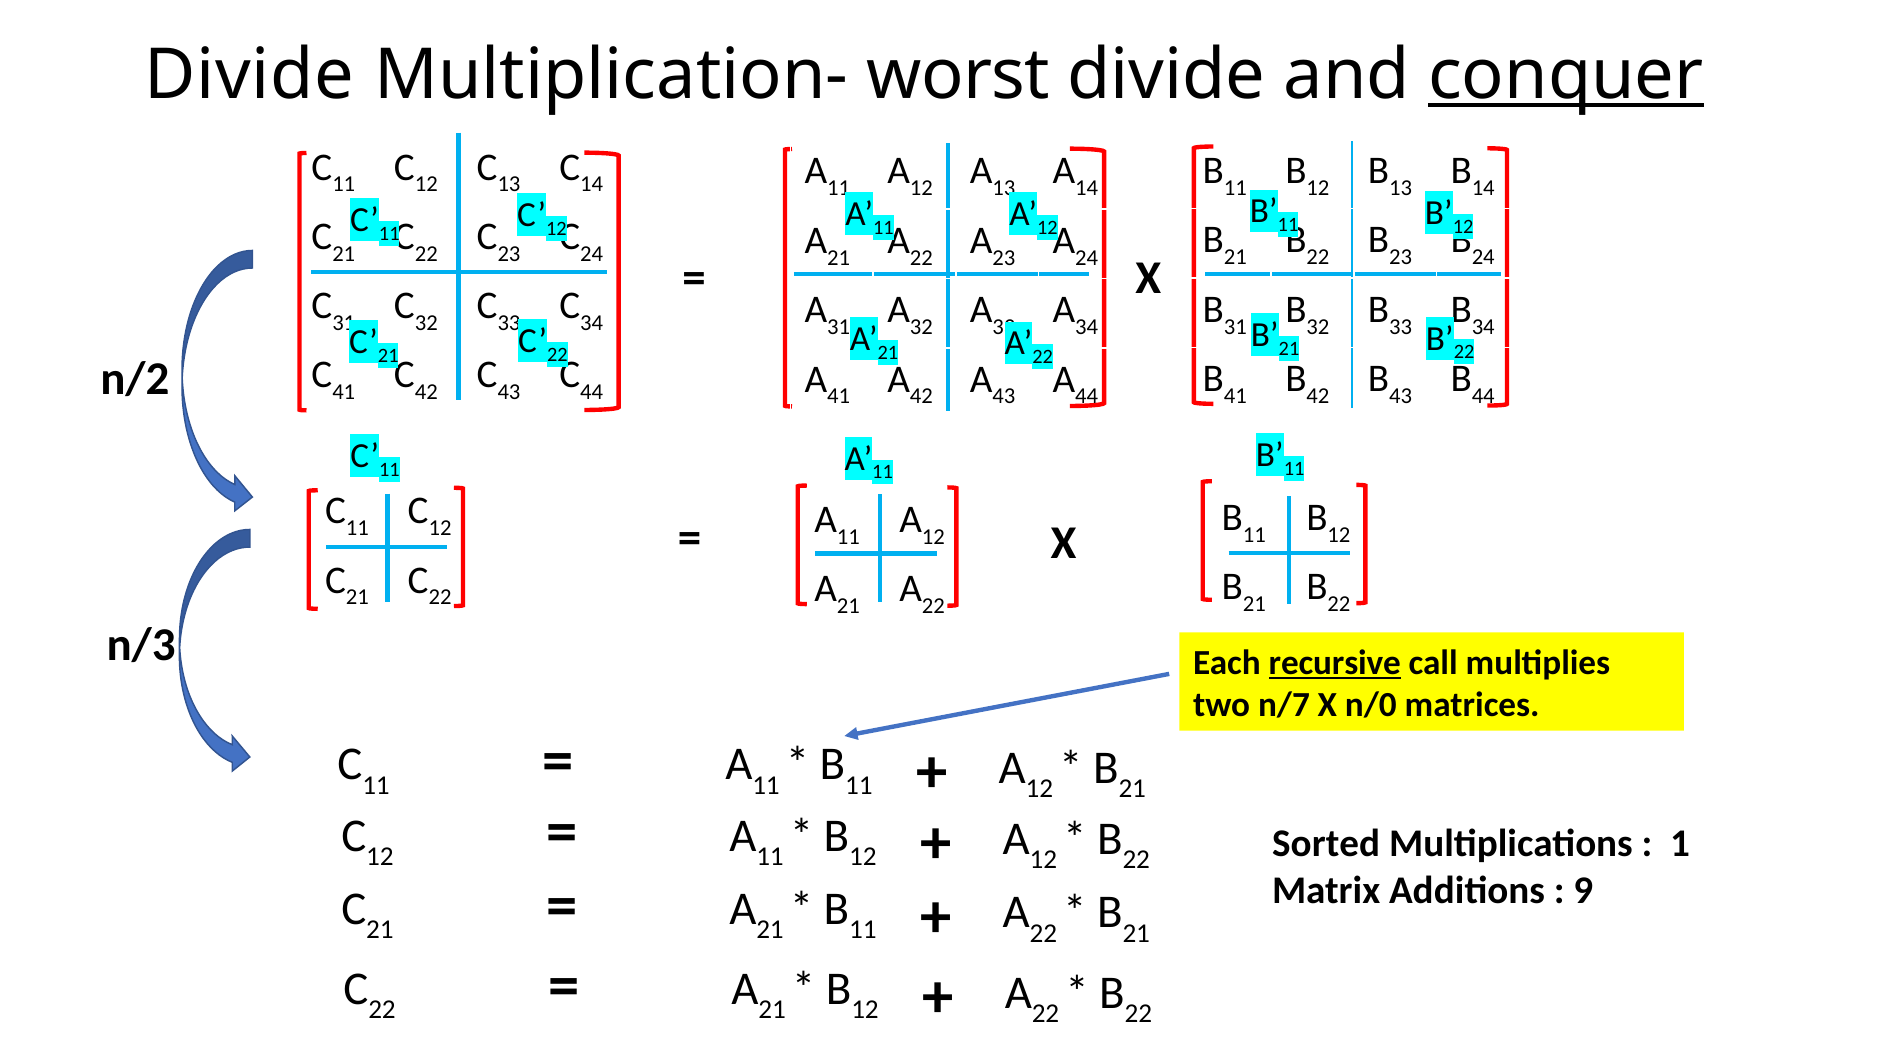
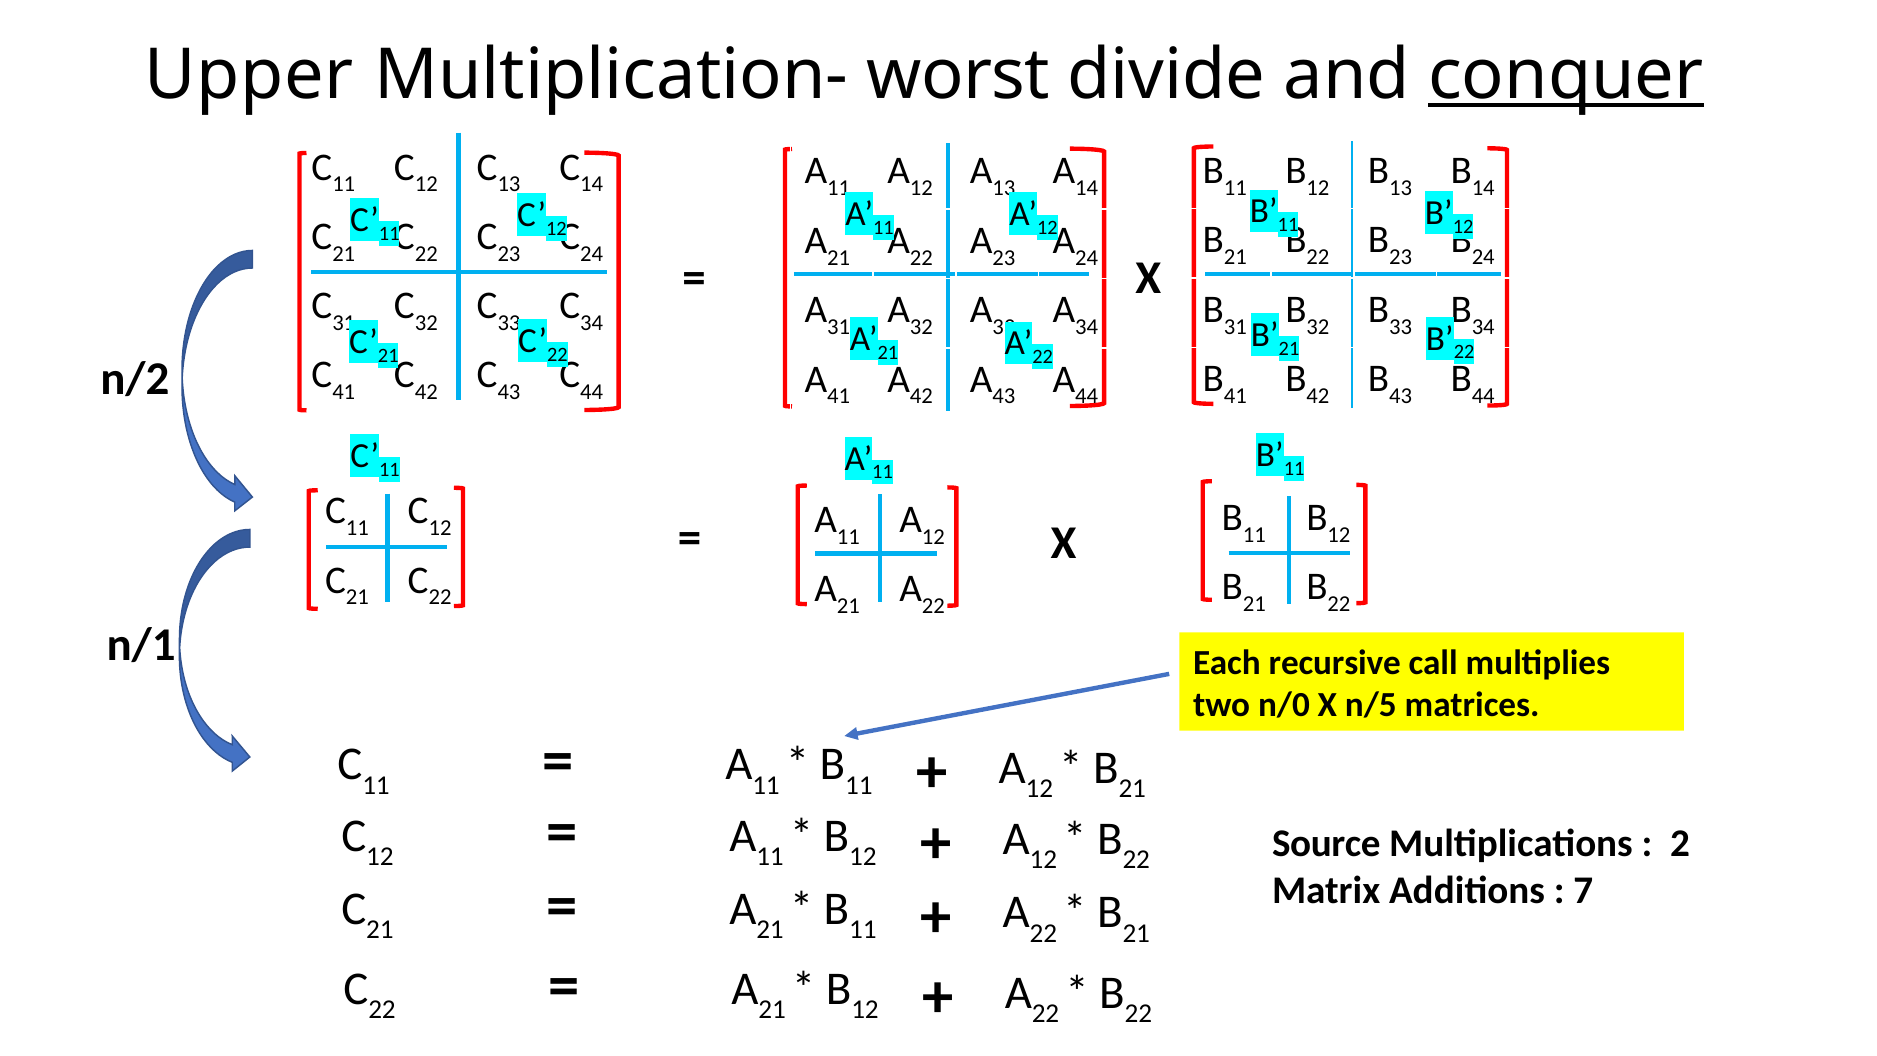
Divide at (249, 75): Divide -> Upper
n/3: n/3 -> n/1
recursive underline: present -> none
n/7: n/7 -> n/0
n/0: n/0 -> n/5
Sorted: Sorted -> Source
1: 1 -> 2
9: 9 -> 7
